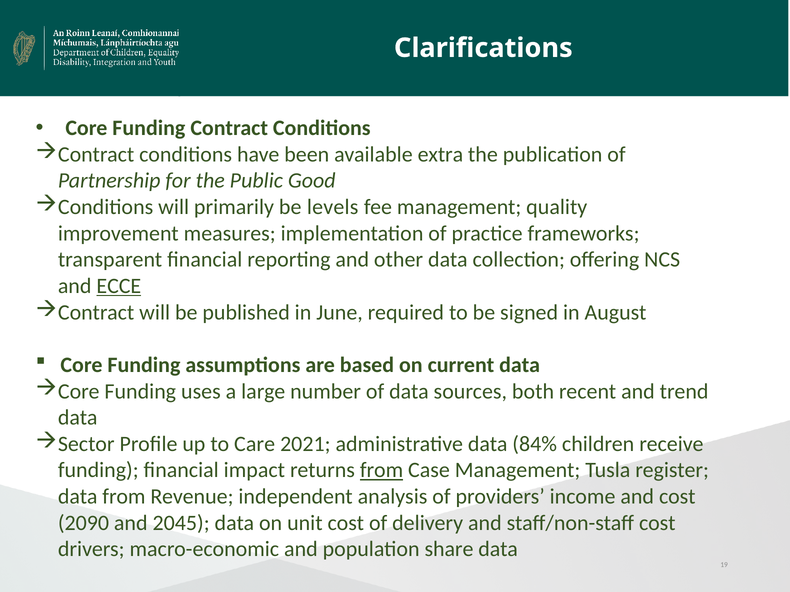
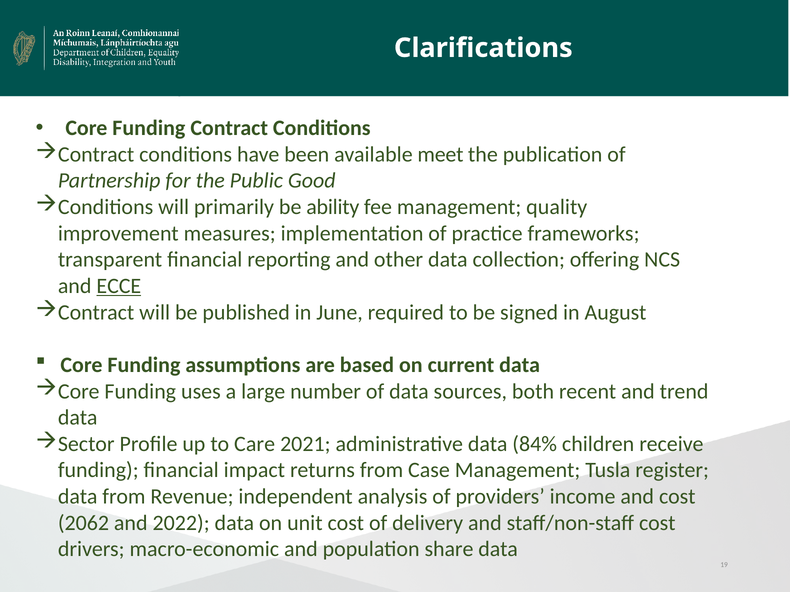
extra: extra -> meet
levels: levels -> ability
from at (382, 471) underline: present -> none
2090: 2090 -> 2062
2045: 2045 -> 2022
